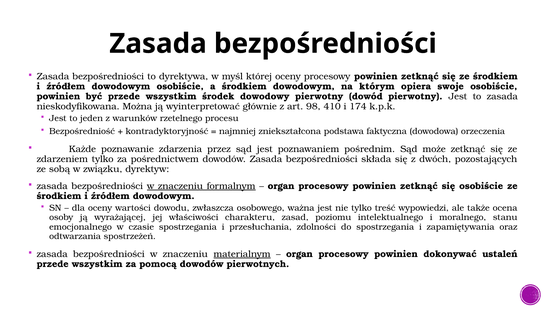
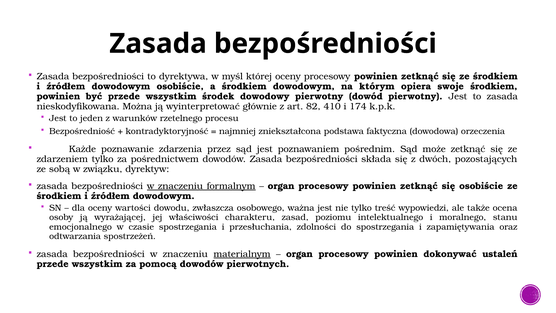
swoje osobiście: osobiście -> środkiem
98: 98 -> 82
